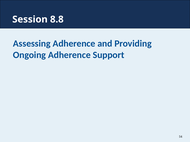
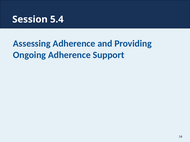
8.8: 8.8 -> 5.4
